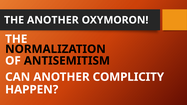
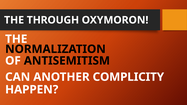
THE ANOTHER: ANOTHER -> THROUGH
